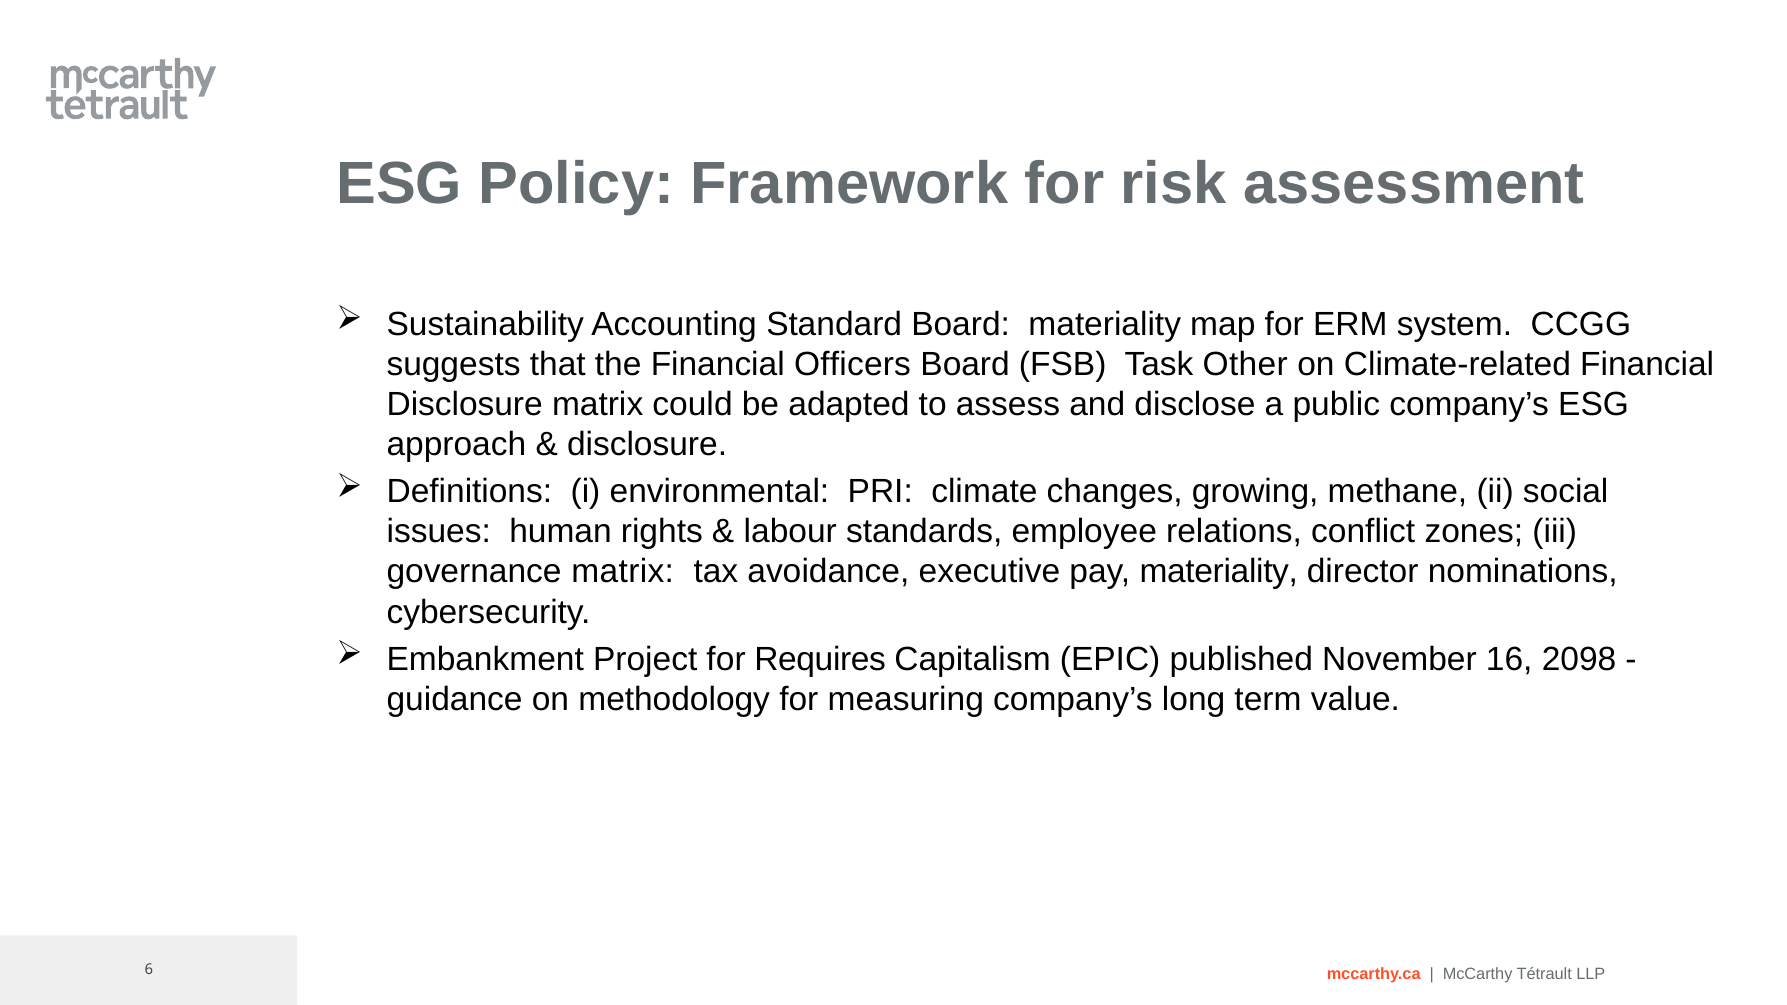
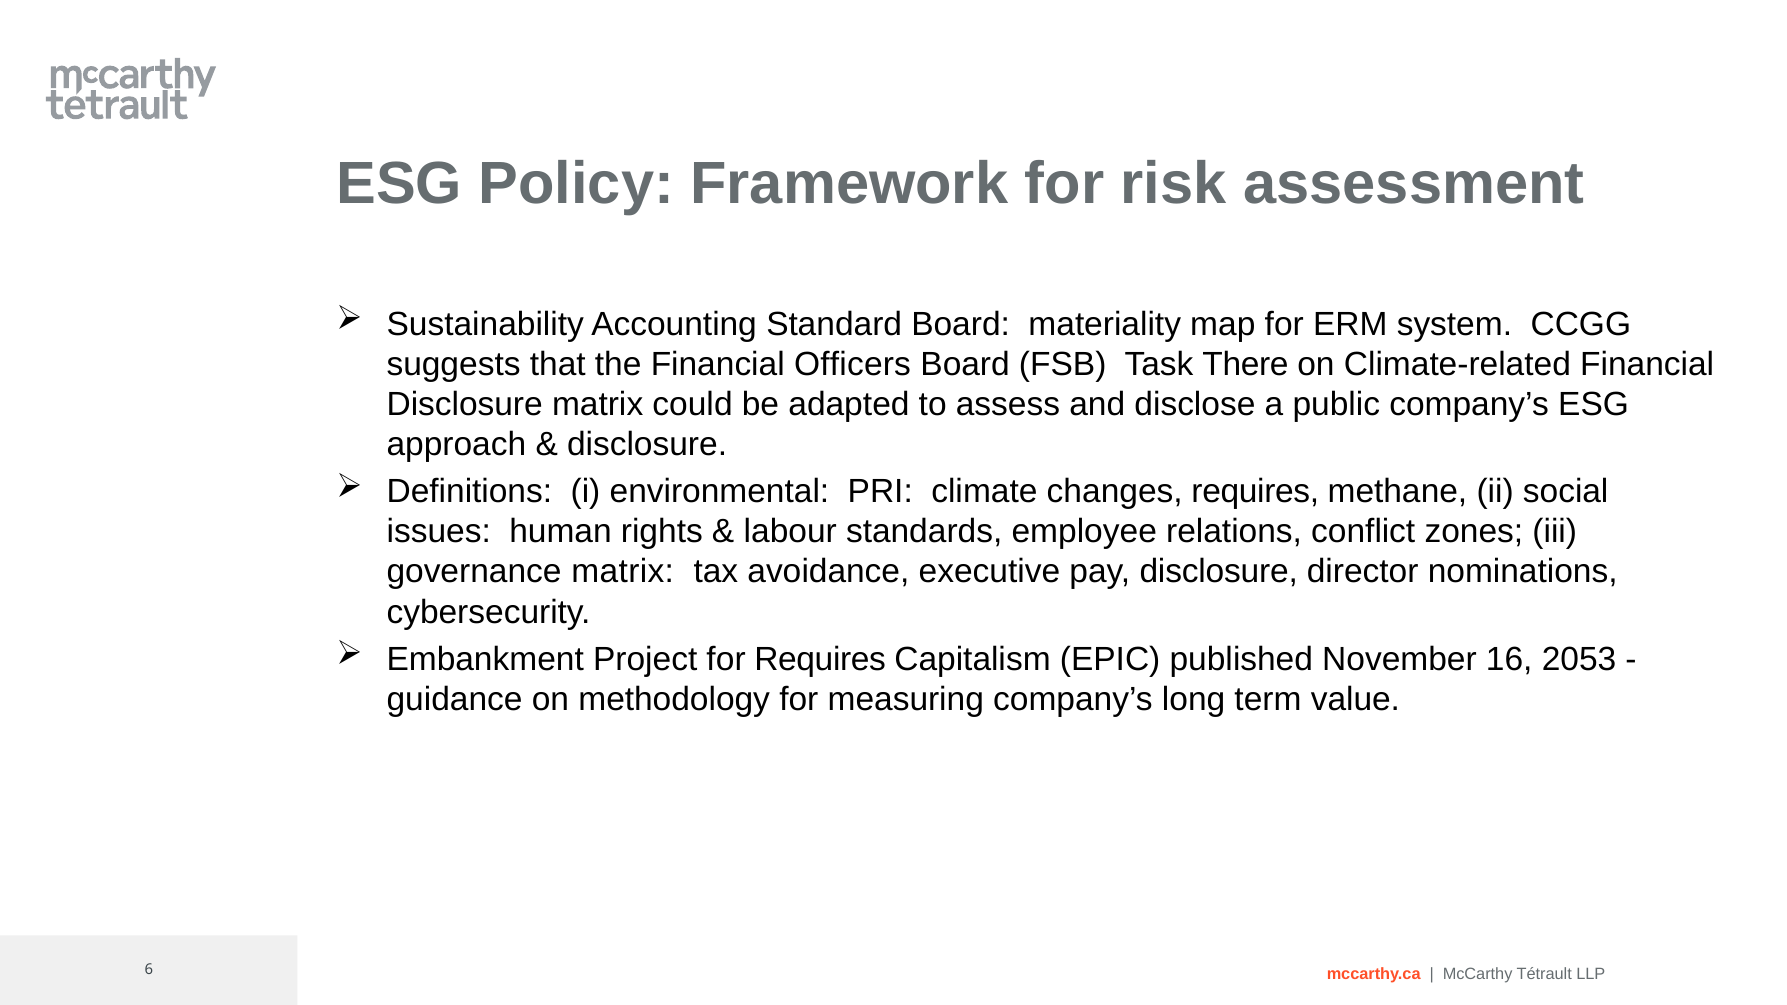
Other: Other -> There
changes growing: growing -> requires
pay materiality: materiality -> disclosure
2098: 2098 -> 2053
